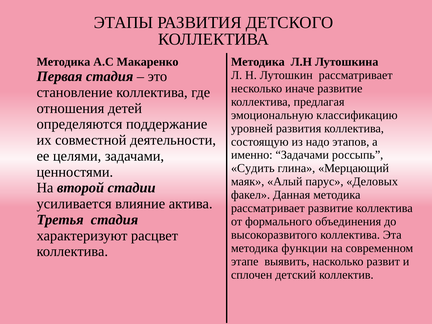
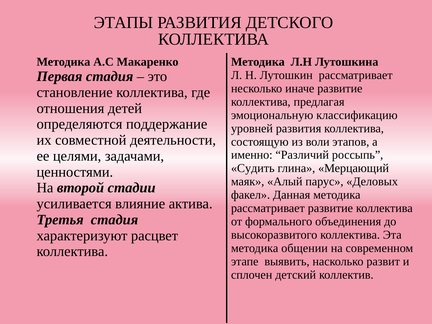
надо: надо -> воли
именно Задачами: Задачами -> Различий
функции: функции -> общении
